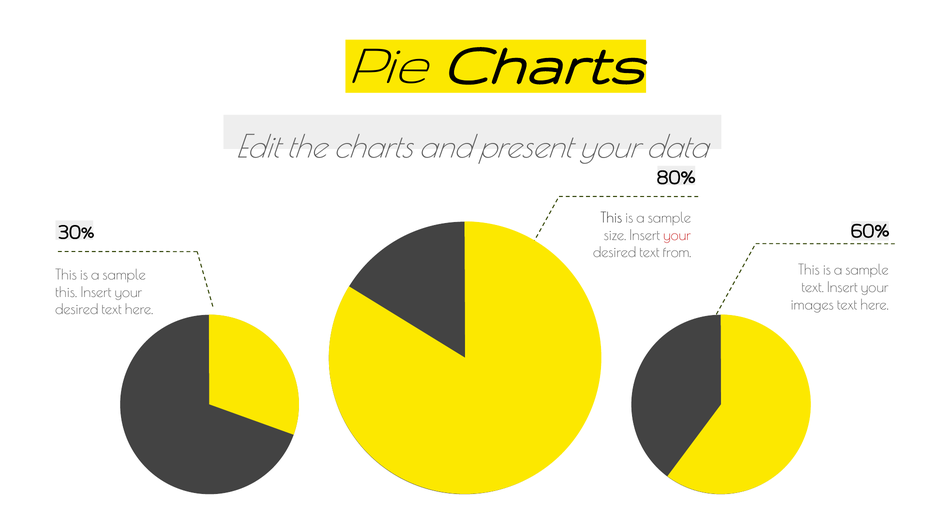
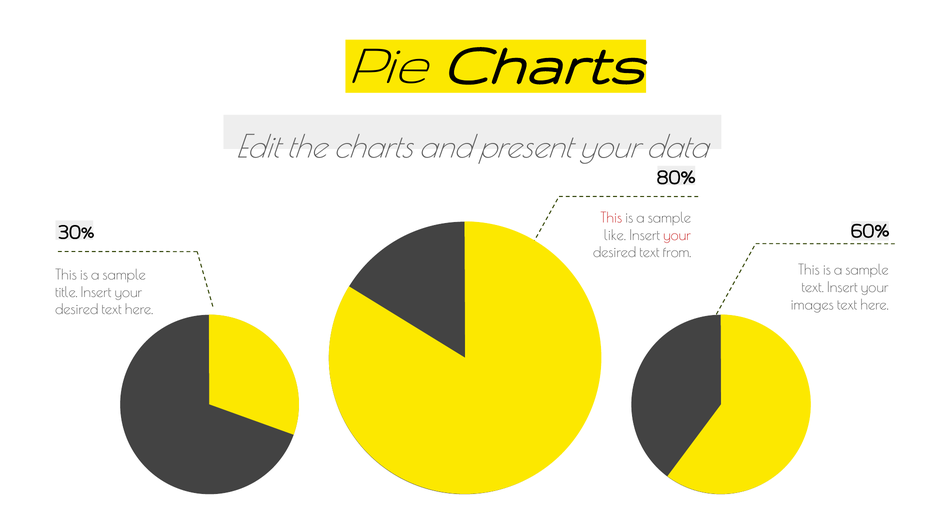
This at (611, 218) colour: black -> red
size: size -> like
this at (66, 292): this -> title
